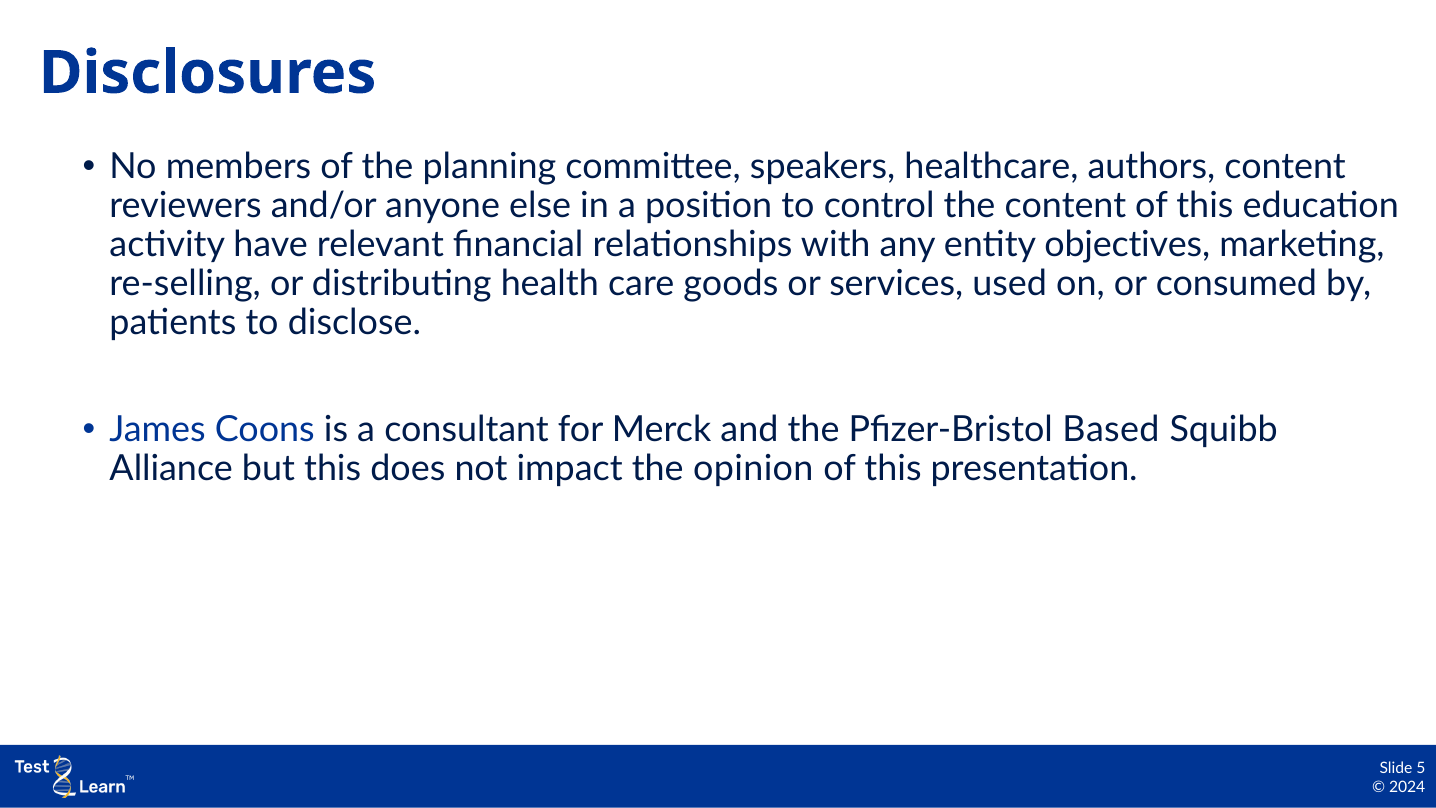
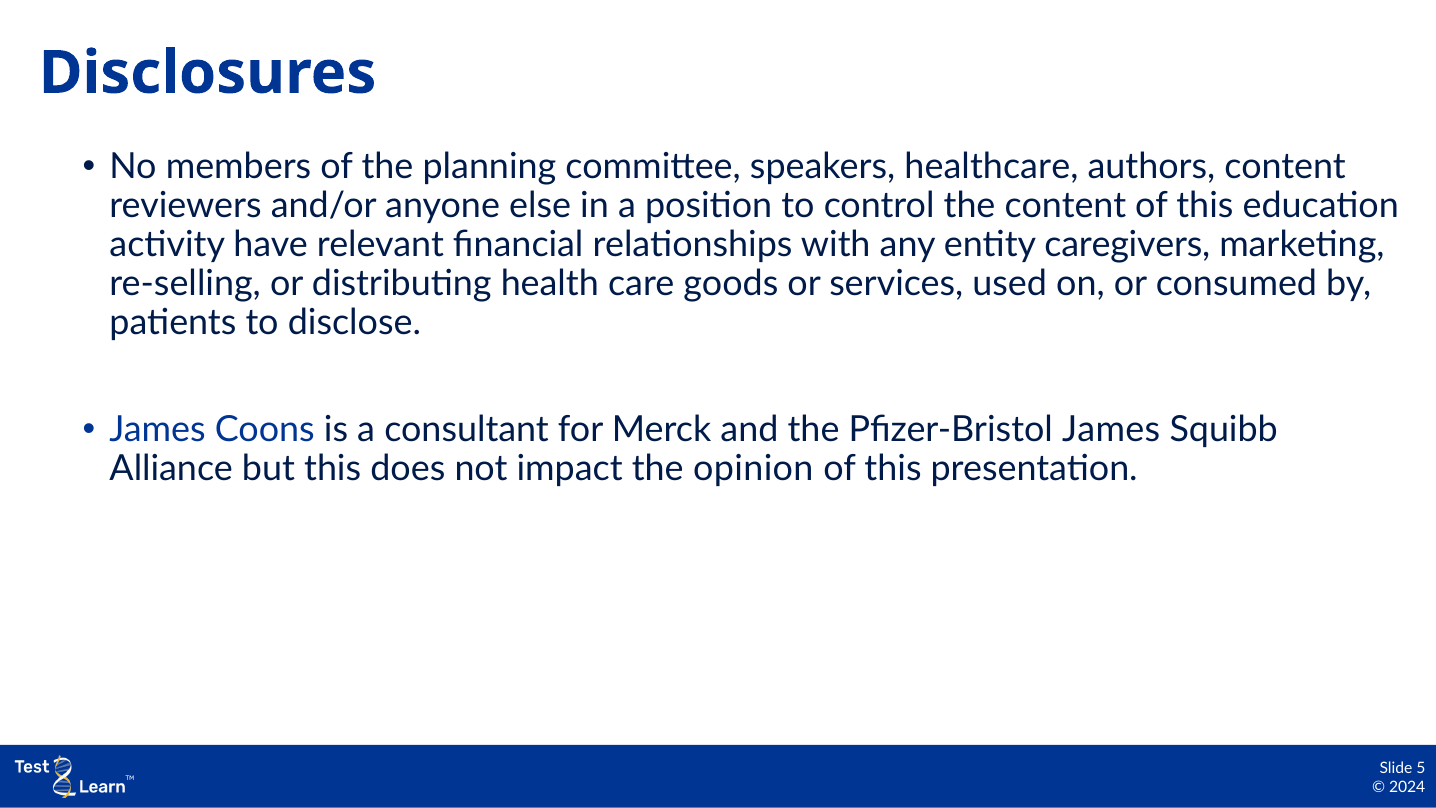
objectives: objectives -> caregivers
Pfizer-Bristol Based: Based -> James
